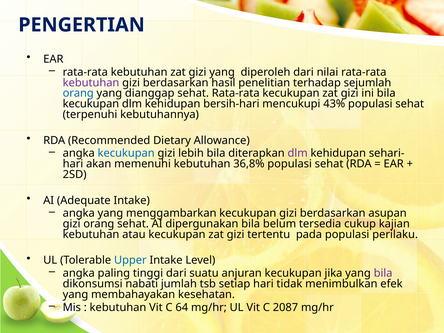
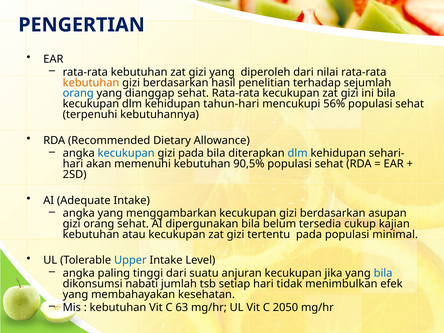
kebutuhan at (91, 83) colour: purple -> orange
bersih-hari: bersih-hari -> tahun-hari
43%: 43% -> 56%
gizi lebih: lebih -> pada
dlm at (298, 153) colour: purple -> blue
36,8%: 36,8% -> 90,5%
perilaku: perilaku -> minimal
bila at (383, 273) colour: purple -> blue
64: 64 -> 63
2087: 2087 -> 2050
